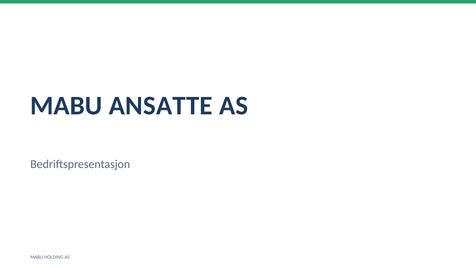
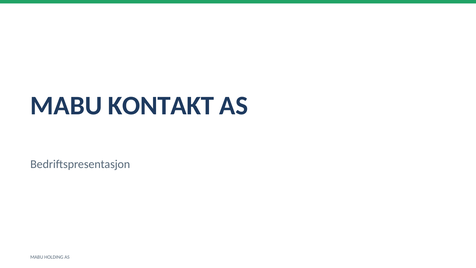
ANSATTE: ANSATTE -> KONTAKT
